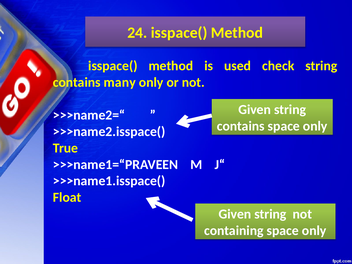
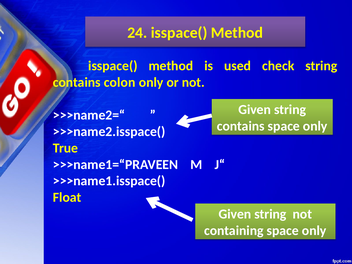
many: many -> colon
